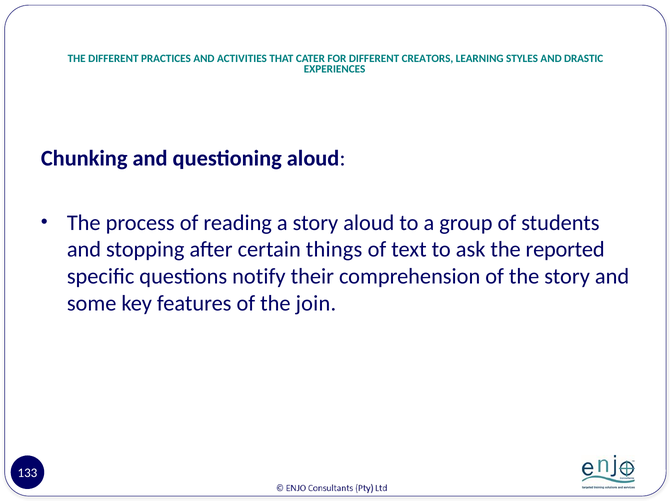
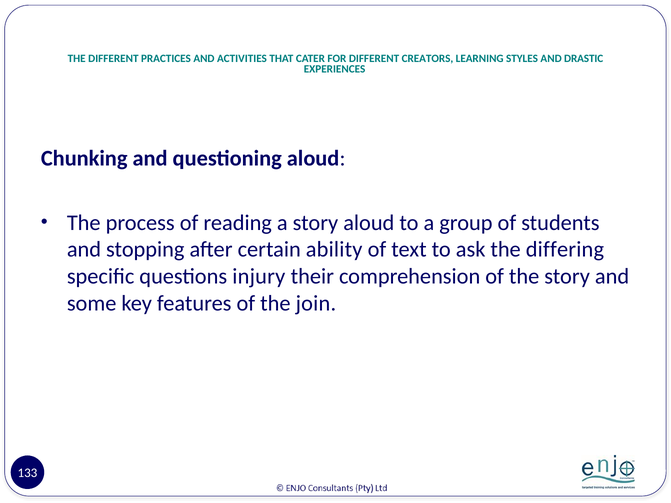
things: things -> ability
reported: reported -> differing
notify: notify -> injury
